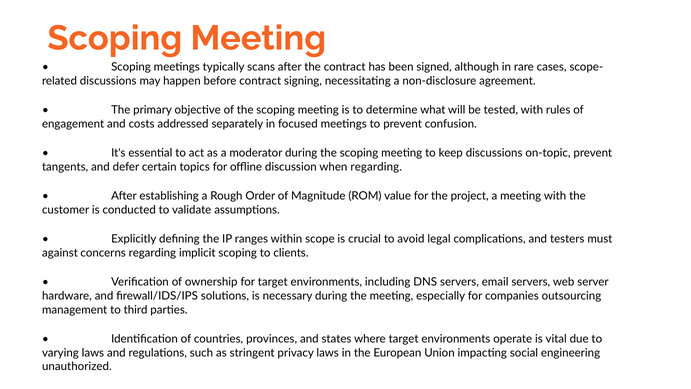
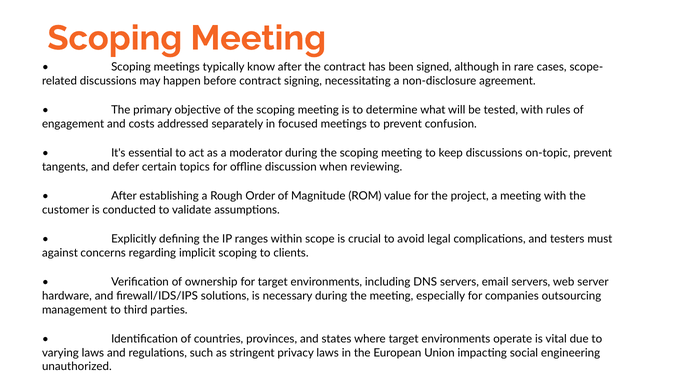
scans: scans -> know
when regarding: regarding -> reviewing
